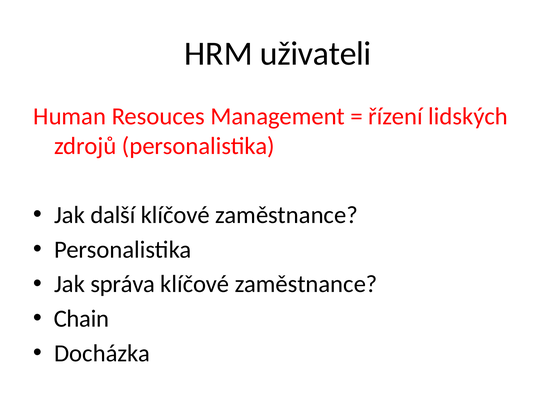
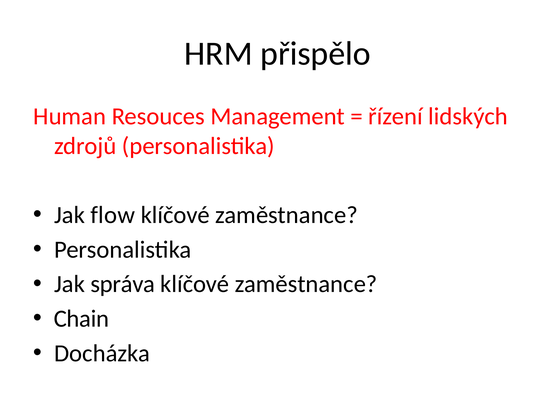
uživateli: uživateli -> přispělo
další: další -> flow
